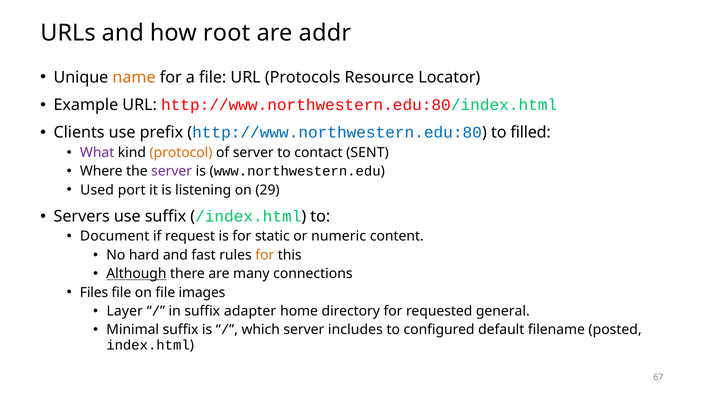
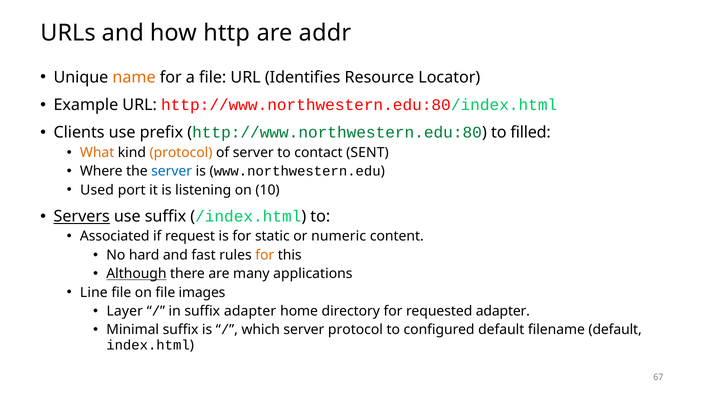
root: root -> http
Protocols: Protocols -> Identifies
http://www.northwestern.edu:80 colour: blue -> green
What colour: purple -> orange
server at (172, 171) colour: purple -> blue
29: 29 -> 10
Servers underline: none -> present
Document: Document -> Associated
connections: connections -> applications
Files: Files -> Line
requested general: general -> adapter
server includes: includes -> protocol
filename posted: posted -> default
